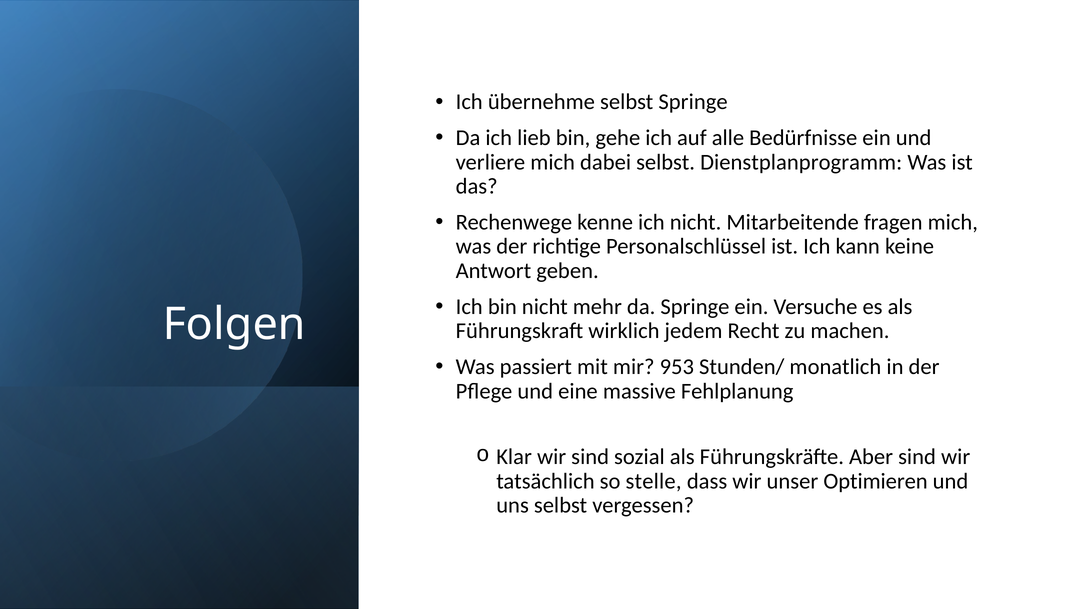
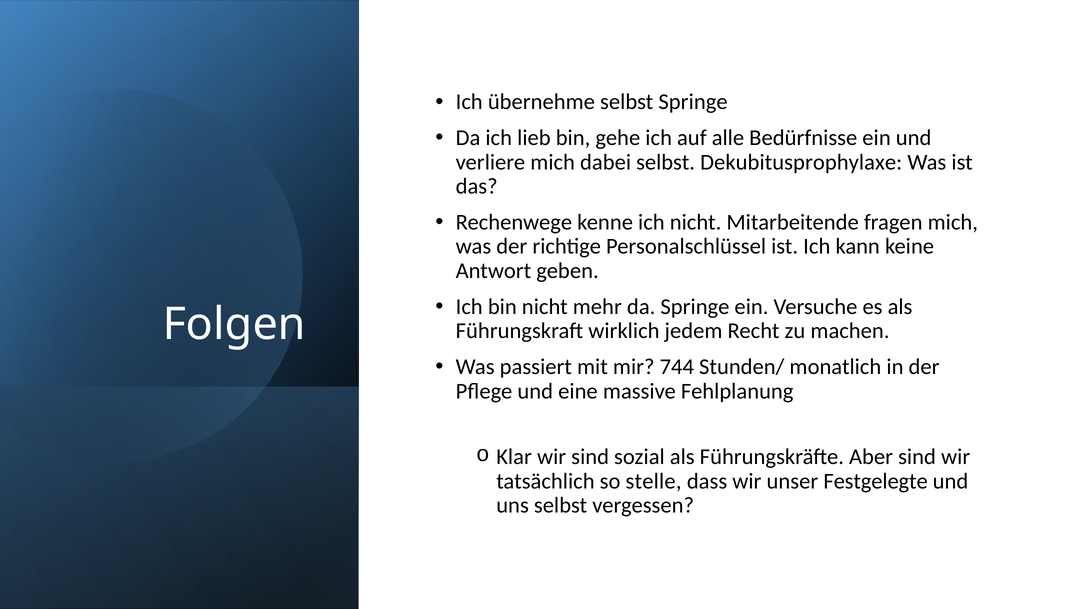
Dienstplanprogramm: Dienstplanprogramm -> Dekubitusprophylaxe
953: 953 -> 744
Optimieren: Optimieren -> Festgelegte
